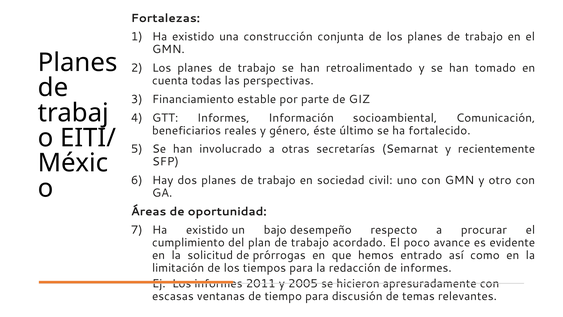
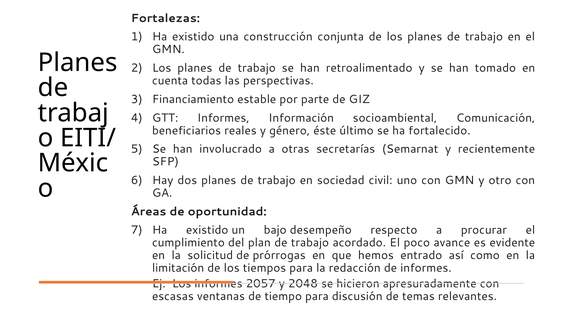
2011: 2011 -> 2057
2005: 2005 -> 2048
